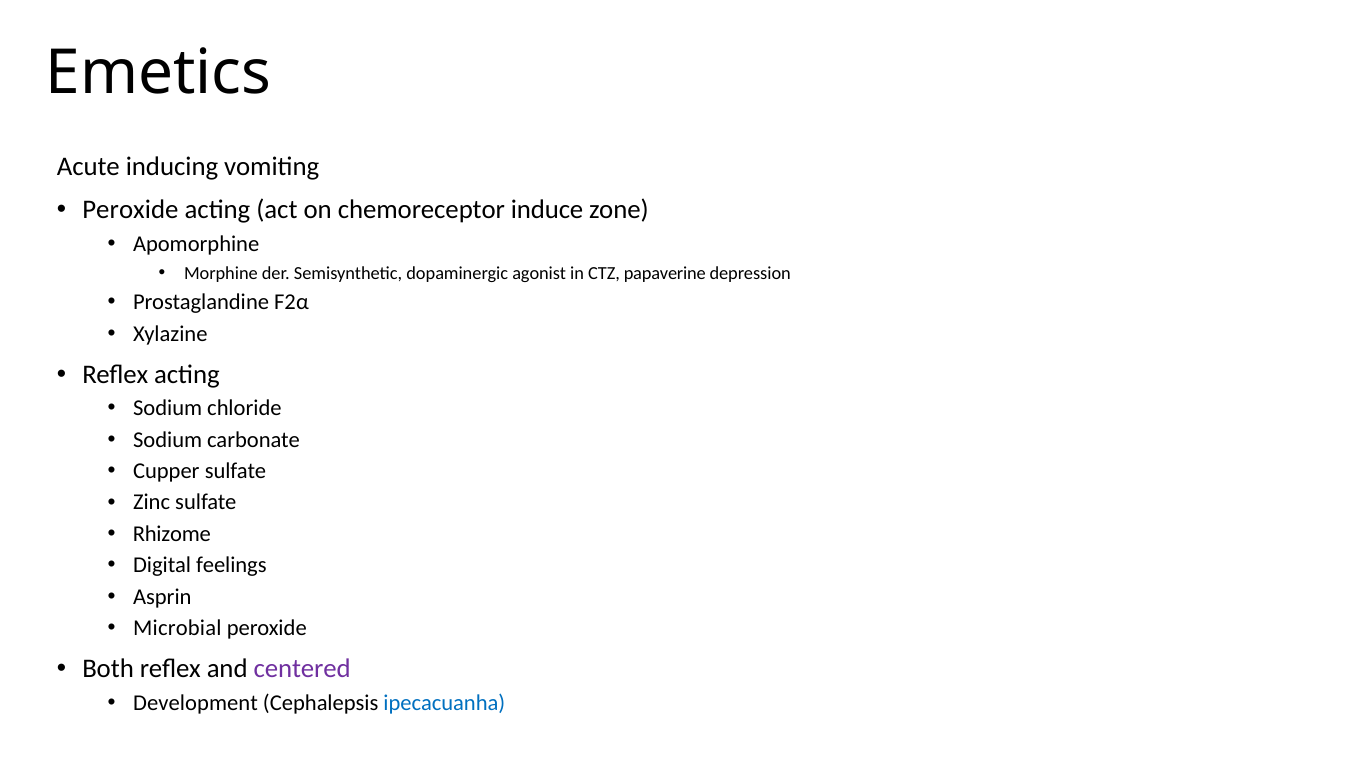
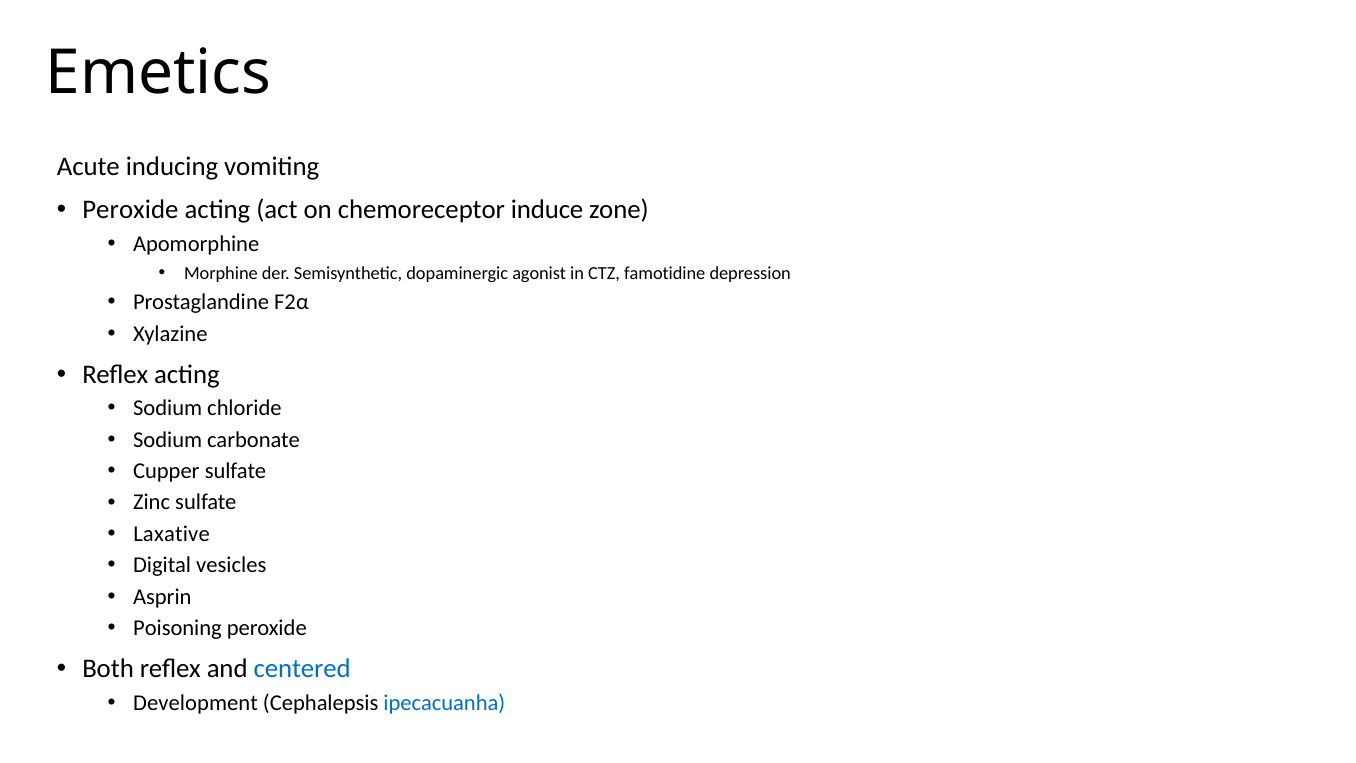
papaverine: papaverine -> famotidine
Rhizome: Rhizome -> Laxative
feelings: feelings -> vesicles
Microbial: Microbial -> Poisoning
centered colour: purple -> blue
